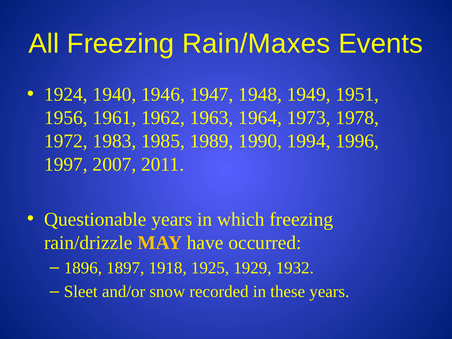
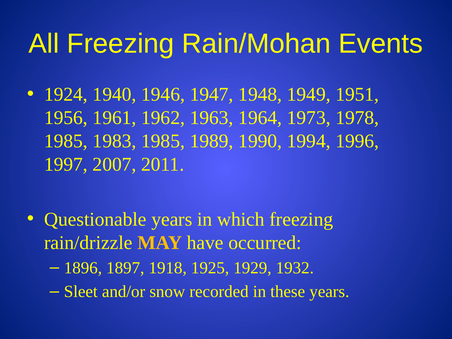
Rain/Maxes: Rain/Maxes -> Rain/Mohan
1972 at (66, 141): 1972 -> 1985
